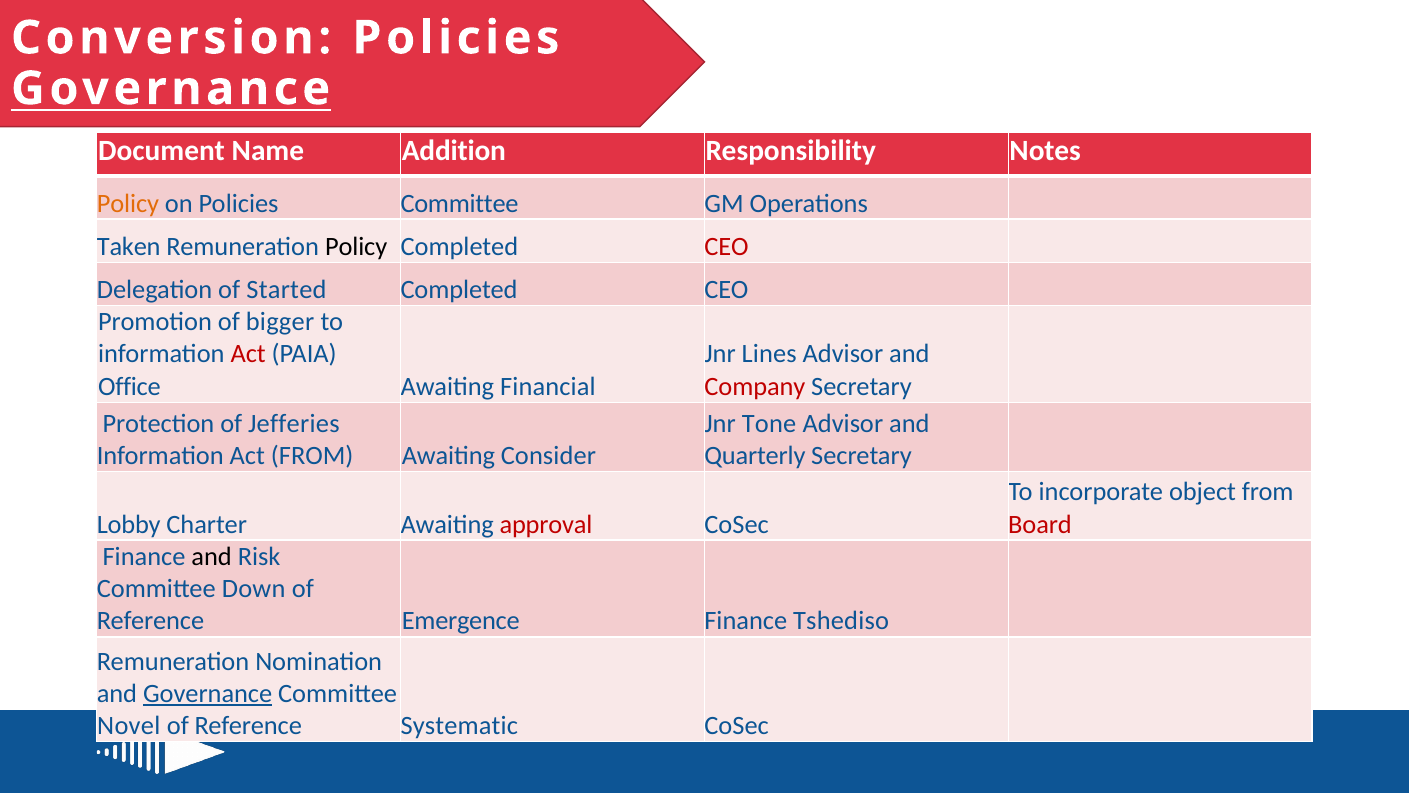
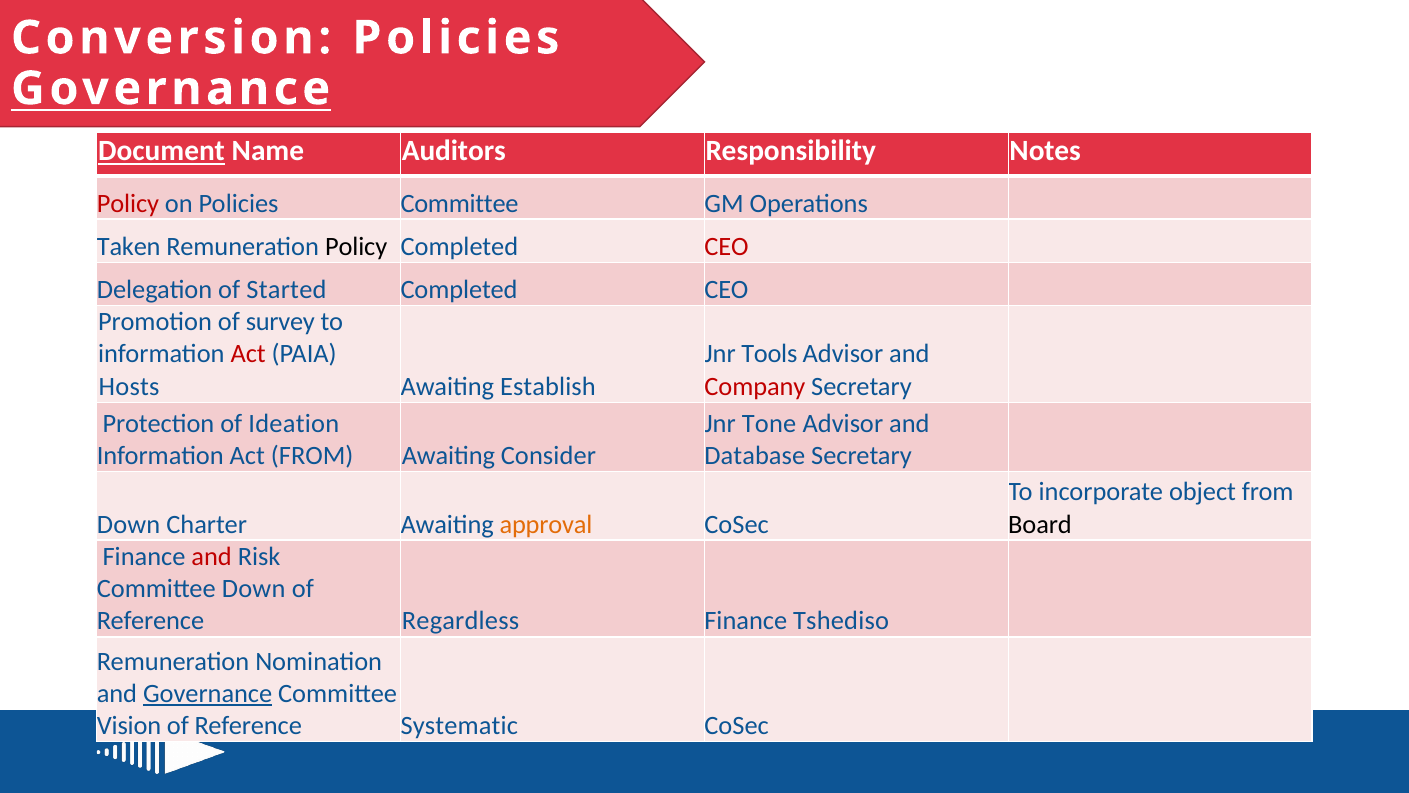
Document underline: none -> present
Addition: Addition -> Auditors
Policy at (128, 203) colour: orange -> red
bigger: bigger -> survey
Lines: Lines -> Tools
Office: Office -> Hosts
Financial: Financial -> Establish
Jefferies: Jefferies -> Ideation
Quarterly: Quarterly -> Database
Lobby at (129, 524): Lobby -> Down
approval colour: red -> orange
Board colour: red -> black
and at (212, 556) colour: black -> red
Emergence: Emergence -> Regardless
Novel: Novel -> Vision
